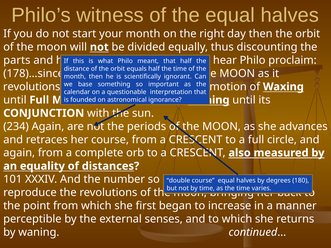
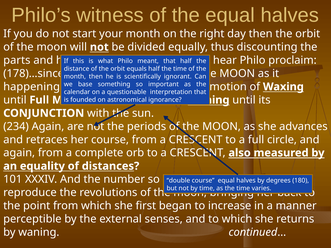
revolutions at (32, 87): revolutions -> happening
